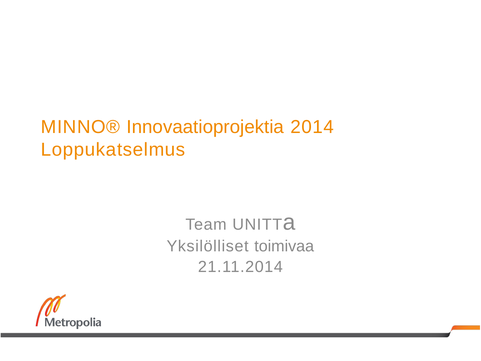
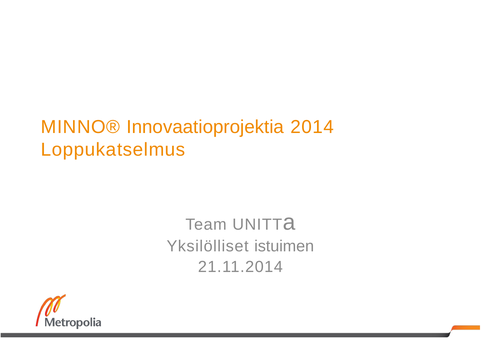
toimivaa: toimivaa -> istuimen
